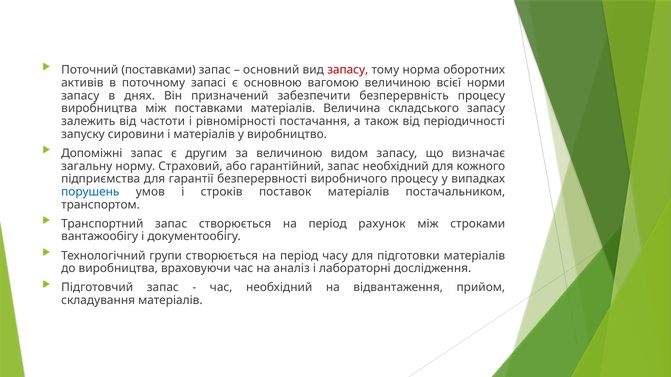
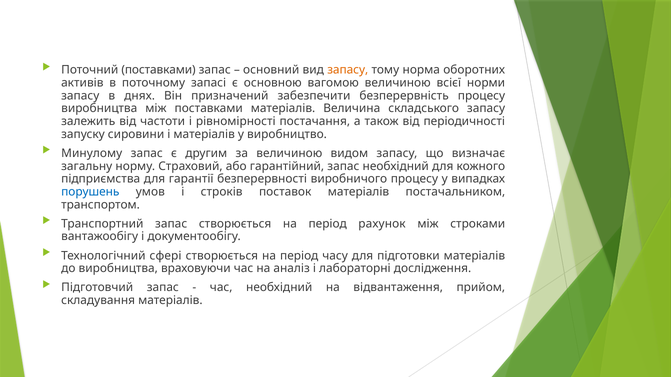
запасу at (348, 70) colour: red -> orange
Допоміжні: Допоміжні -> Минулому
групи: групи -> сфері
